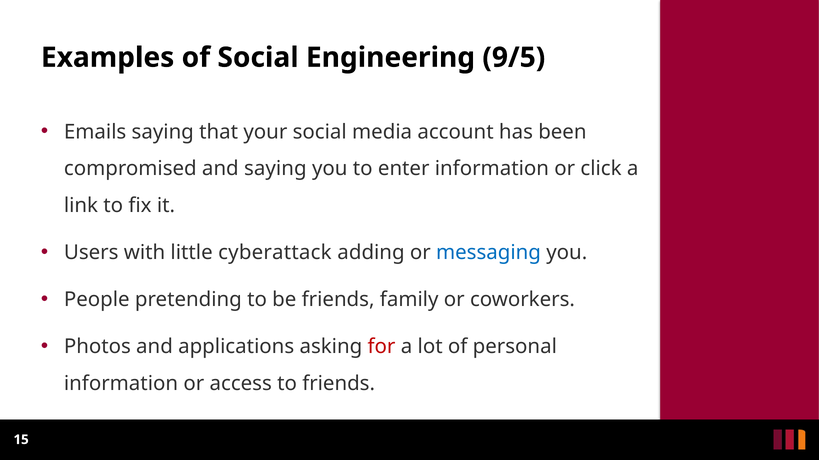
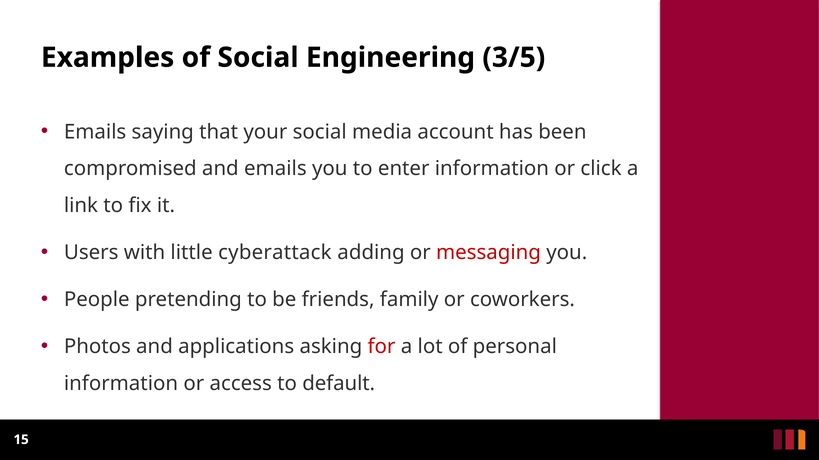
9/5: 9/5 -> 3/5
and saying: saying -> emails
messaging colour: blue -> red
to friends: friends -> default
